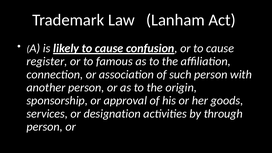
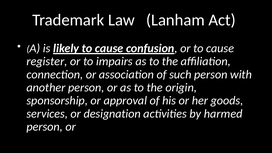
famous: famous -> impairs
through: through -> harmed
